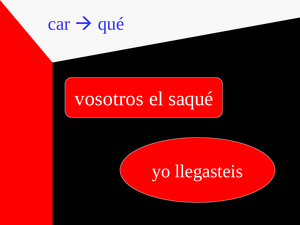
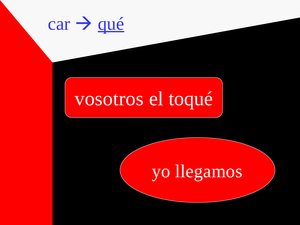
qué underline: none -> present
saqué: saqué -> toqué
llegasteis: llegasteis -> llegamos
